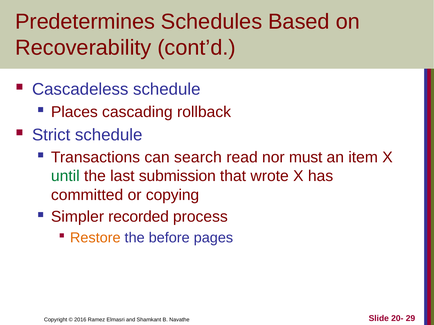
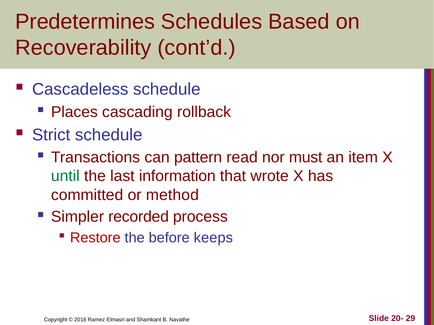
search: search -> pattern
submission: submission -> information
copying: copying -> method
Restore colour: orange -> red
pages: pages -> keeps
